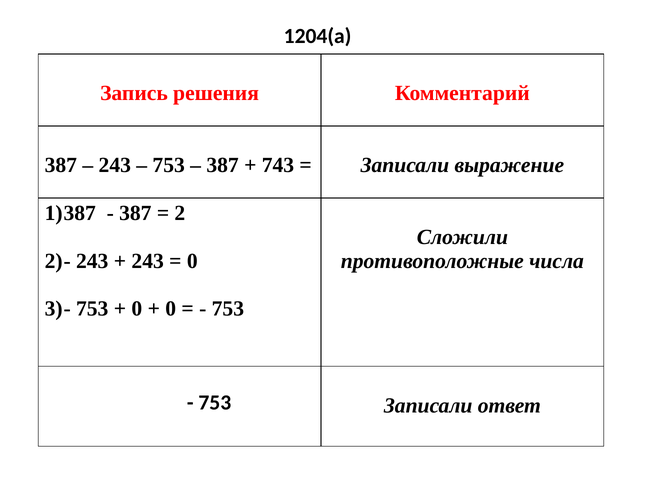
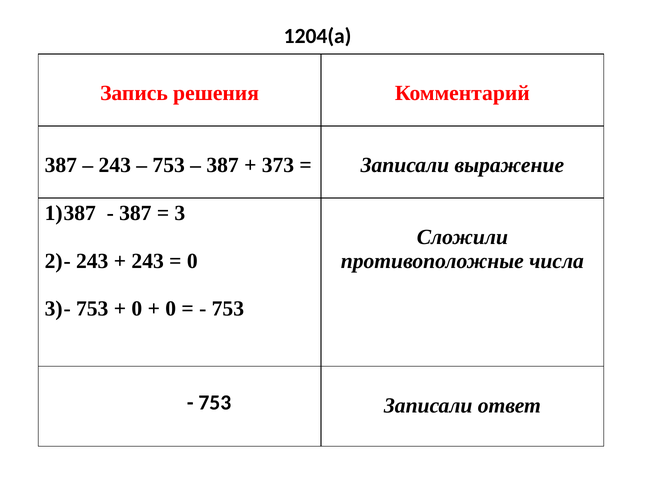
743: 743 -> 373
2: 2 -> 3
